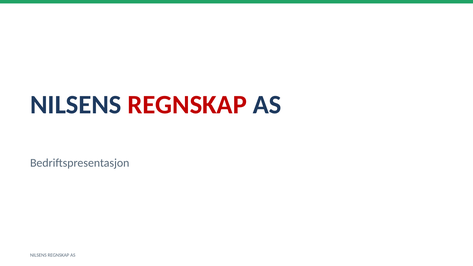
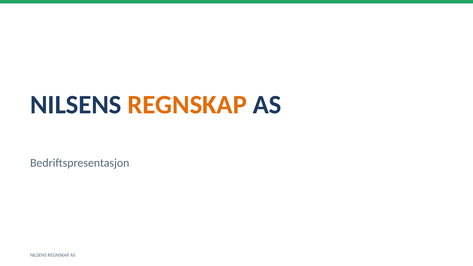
REGNSKAP at (187, 105) colour: red -> orange
